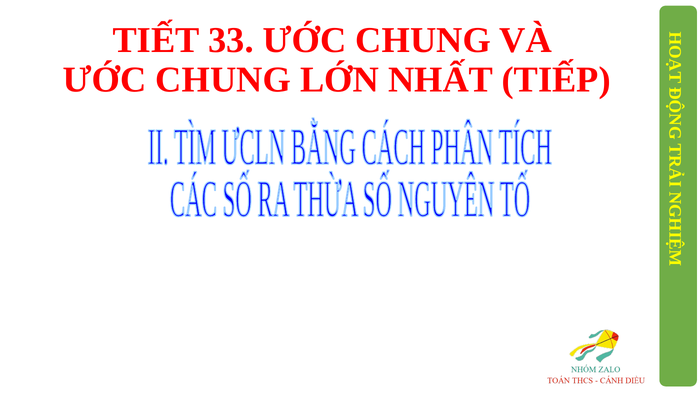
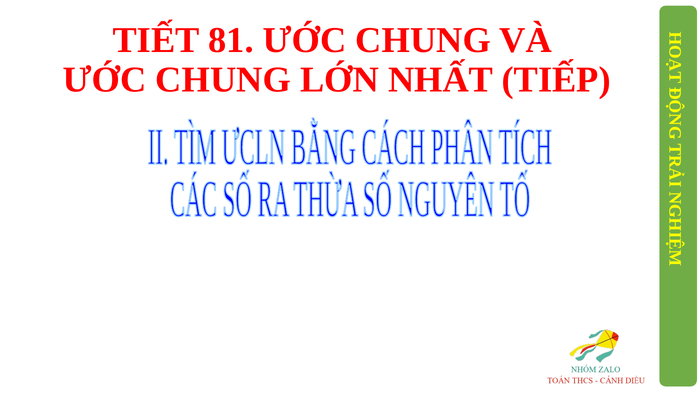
33: 33 -> 81
